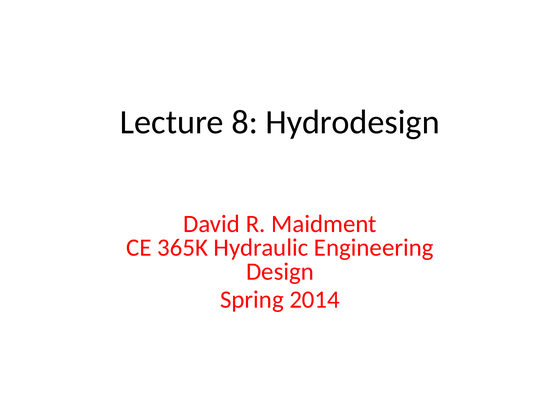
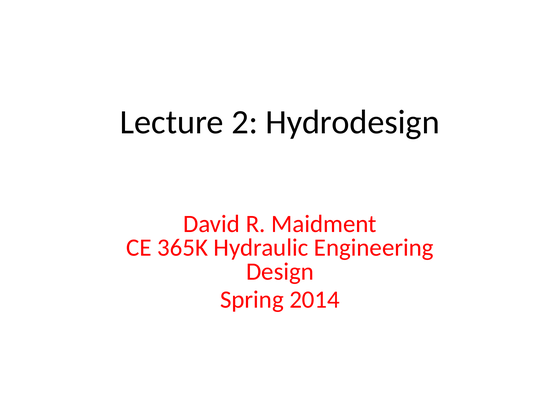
8: 8 -> 2
